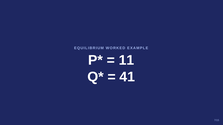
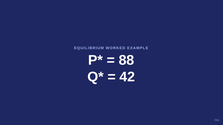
11: 11 -> 88
41: 41 -> 42
